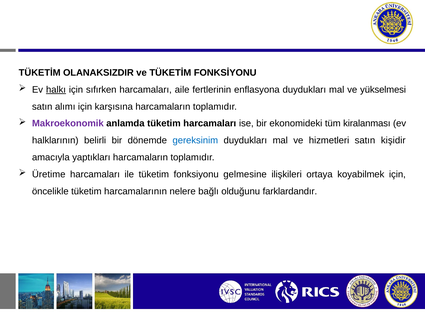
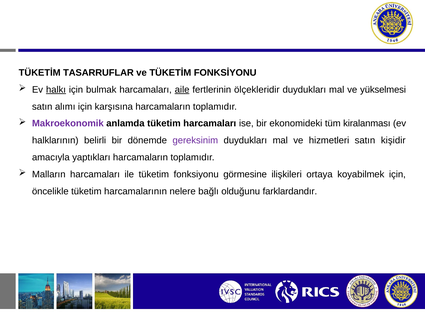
OLANAKSIZDIR: OLANAKSIZDIR -> TASARRUFLAR
sıfırken: sıfırken -> bulmak
aile underline: none -> present
enflasyona: enflasyona -> ölçekleridir
gereksinim colour: blue -> purple
Üretime: Üretime -> Malların
gelmesine: gelmesine -> görmesine
